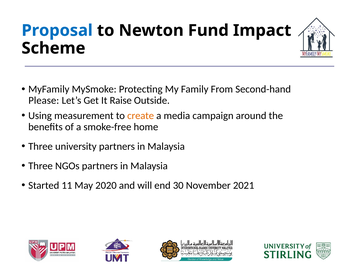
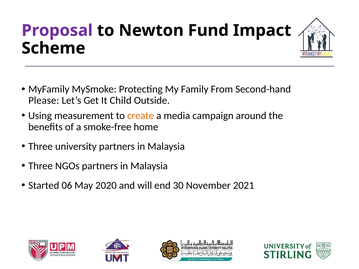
Proposal colour: blue -> purple
Raise: Raise -> Child
11: 11 -> 06
